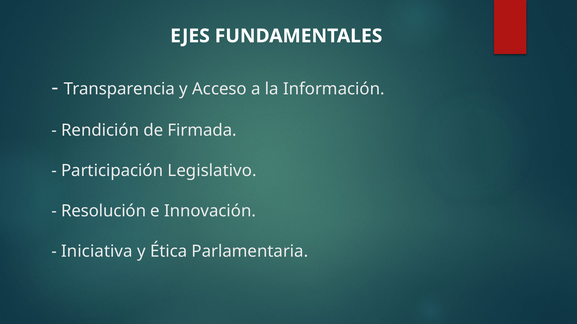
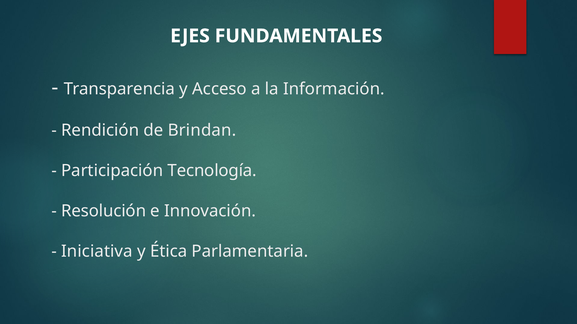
Firmada: Firmada -> Brindan
Legislativo: Legislativo -> Tecnología
